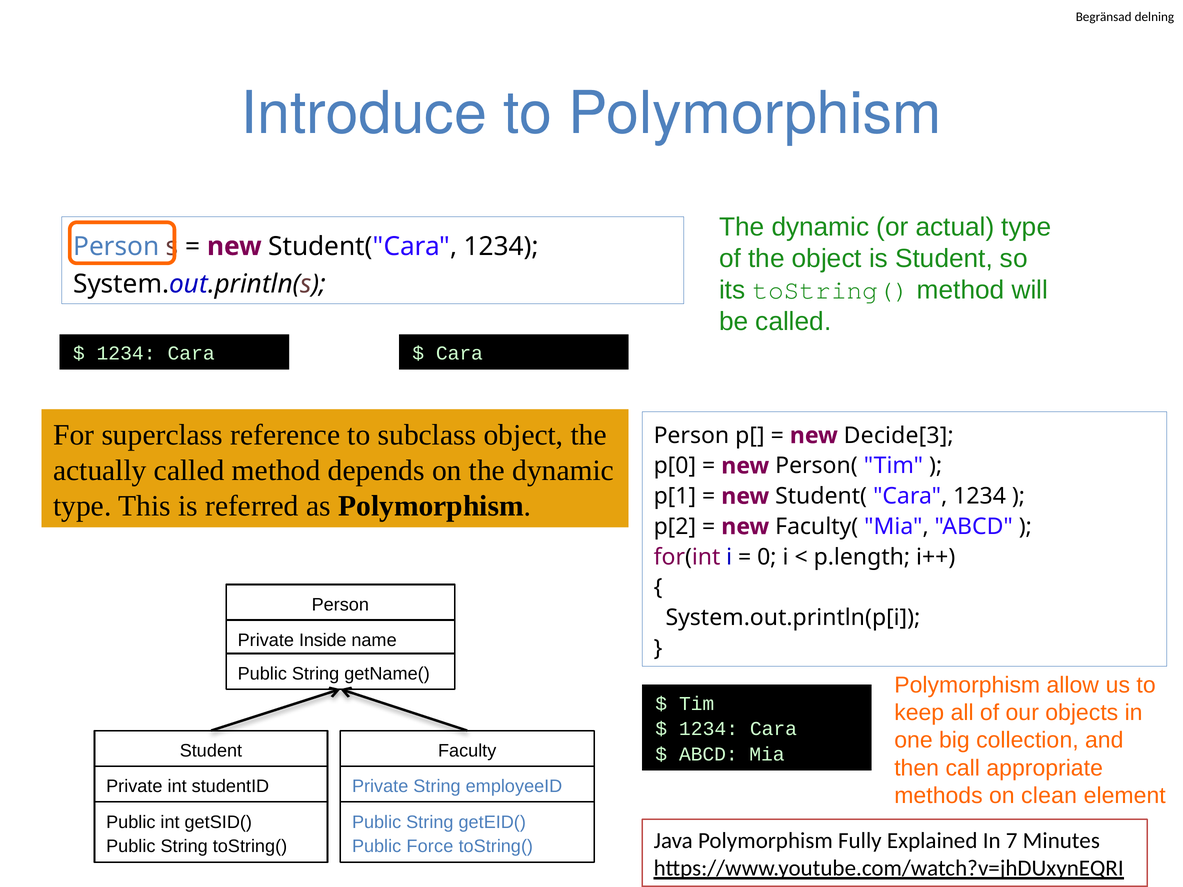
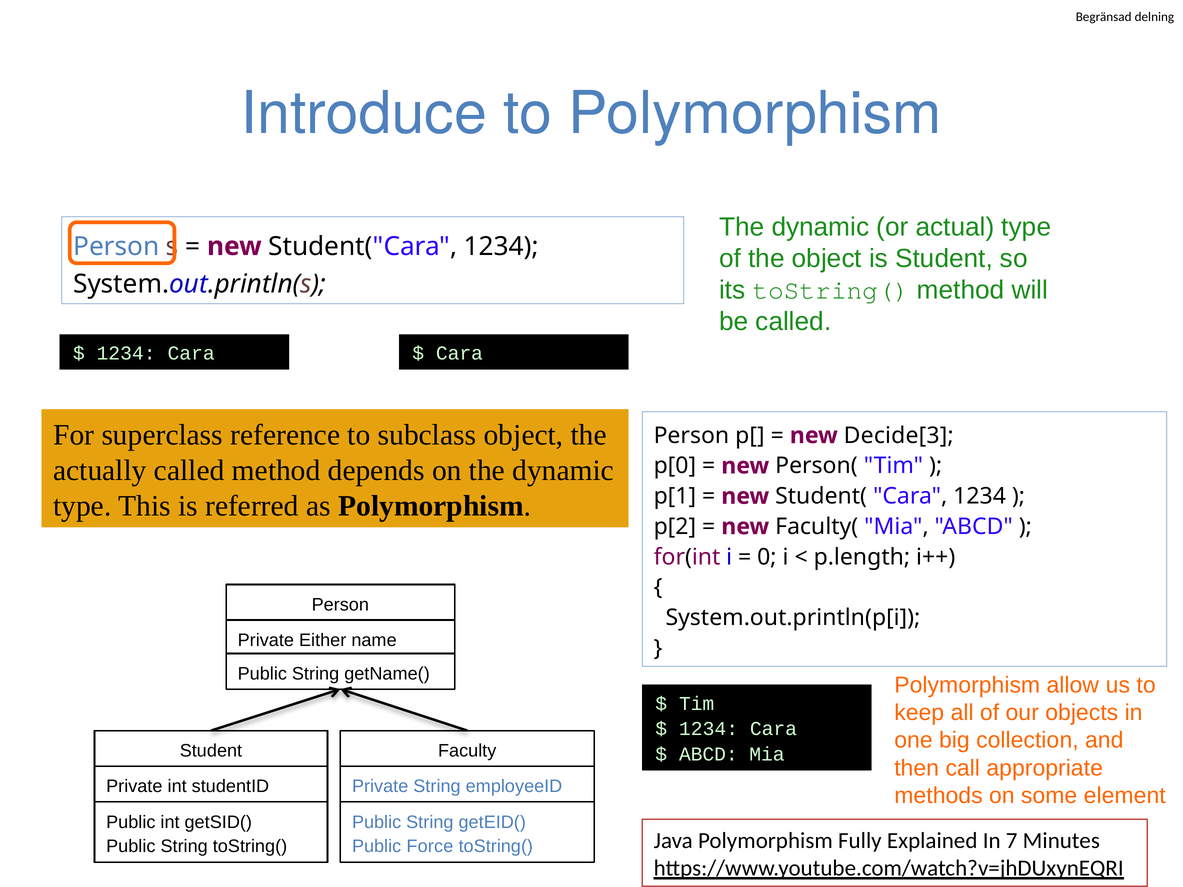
Inside: Inside -> Either
clean: clean -> some
